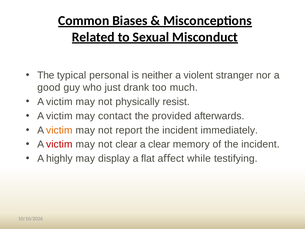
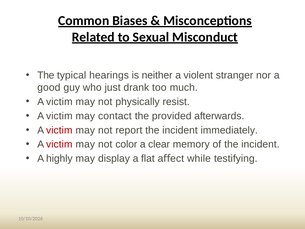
personal: personal -> hearings
victim at (59, 130) colour: orange -> red
not clear: clear -> color
